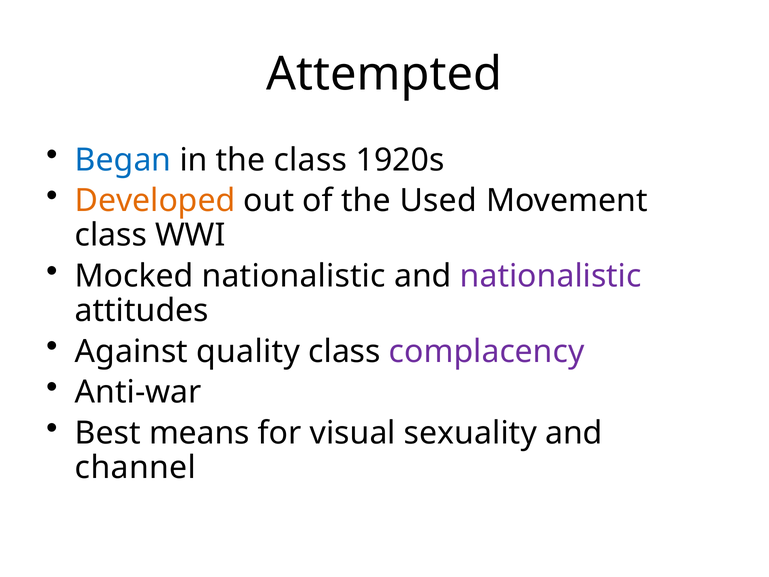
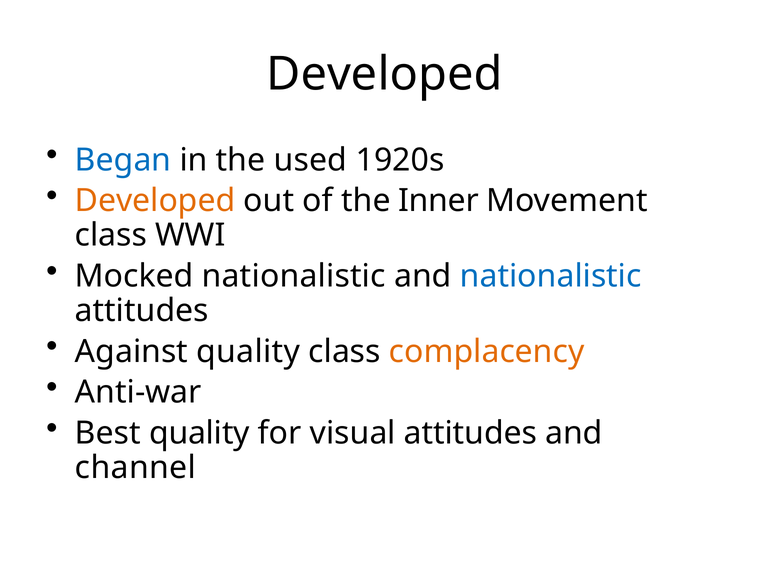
Attempted at (384, 74): Attempted -> Developed
the class: class -> used
Used: Used -> Inner
nationalistic at (551, 276) colour: purple -> blue
complacency colour: purple -> orange
Best means: means -> quality
visual sexuality: sexuality -> attitudes
